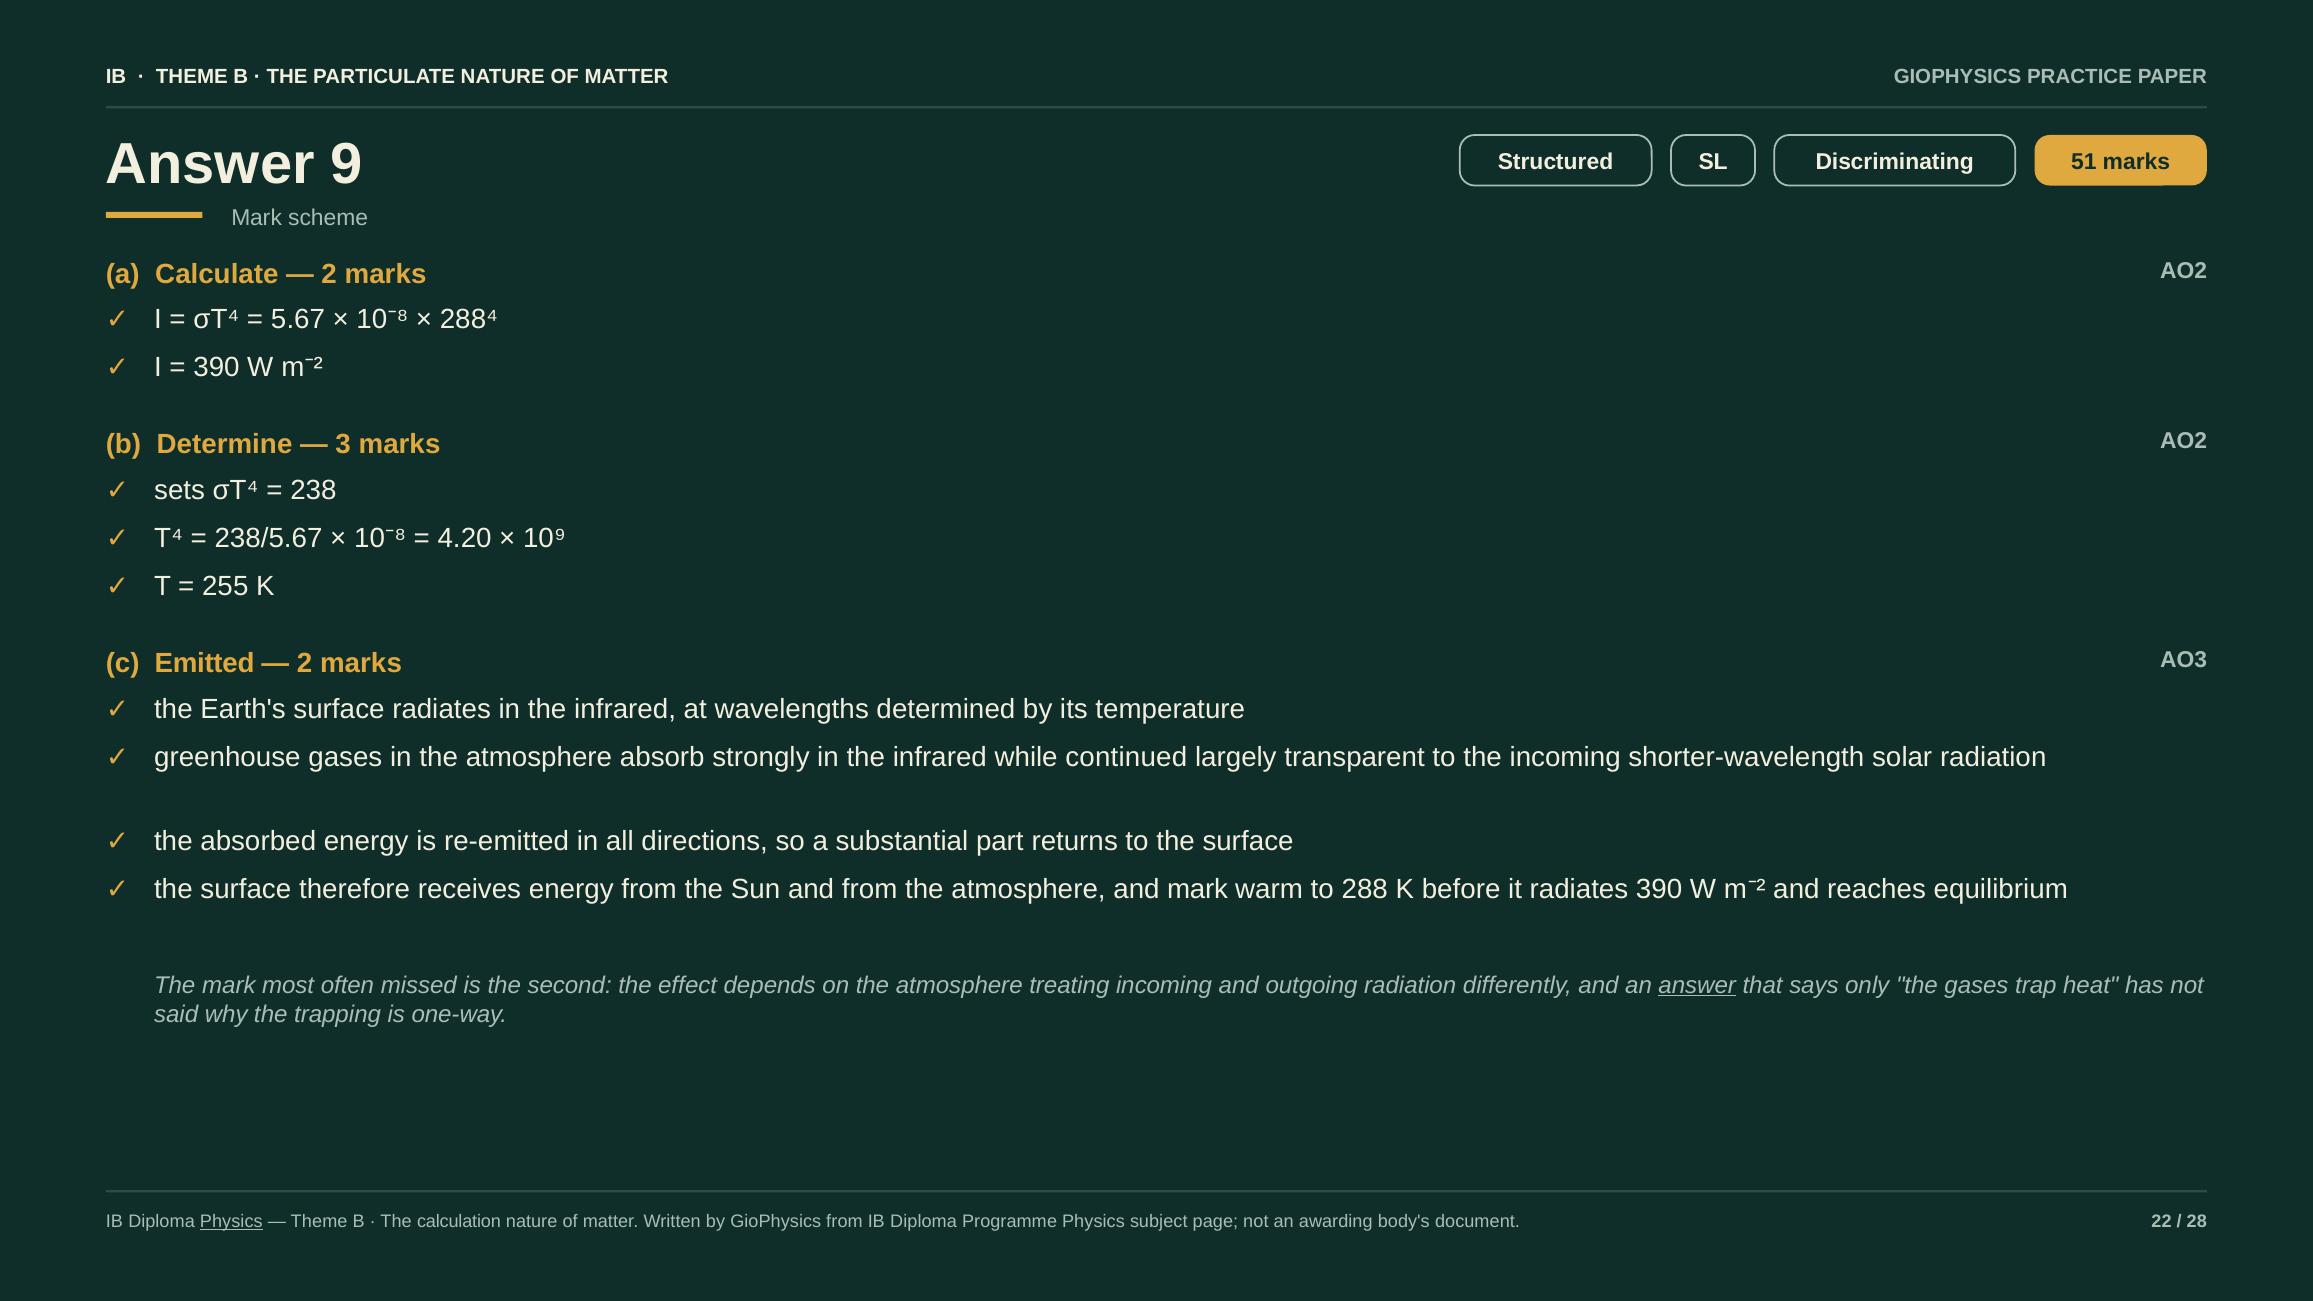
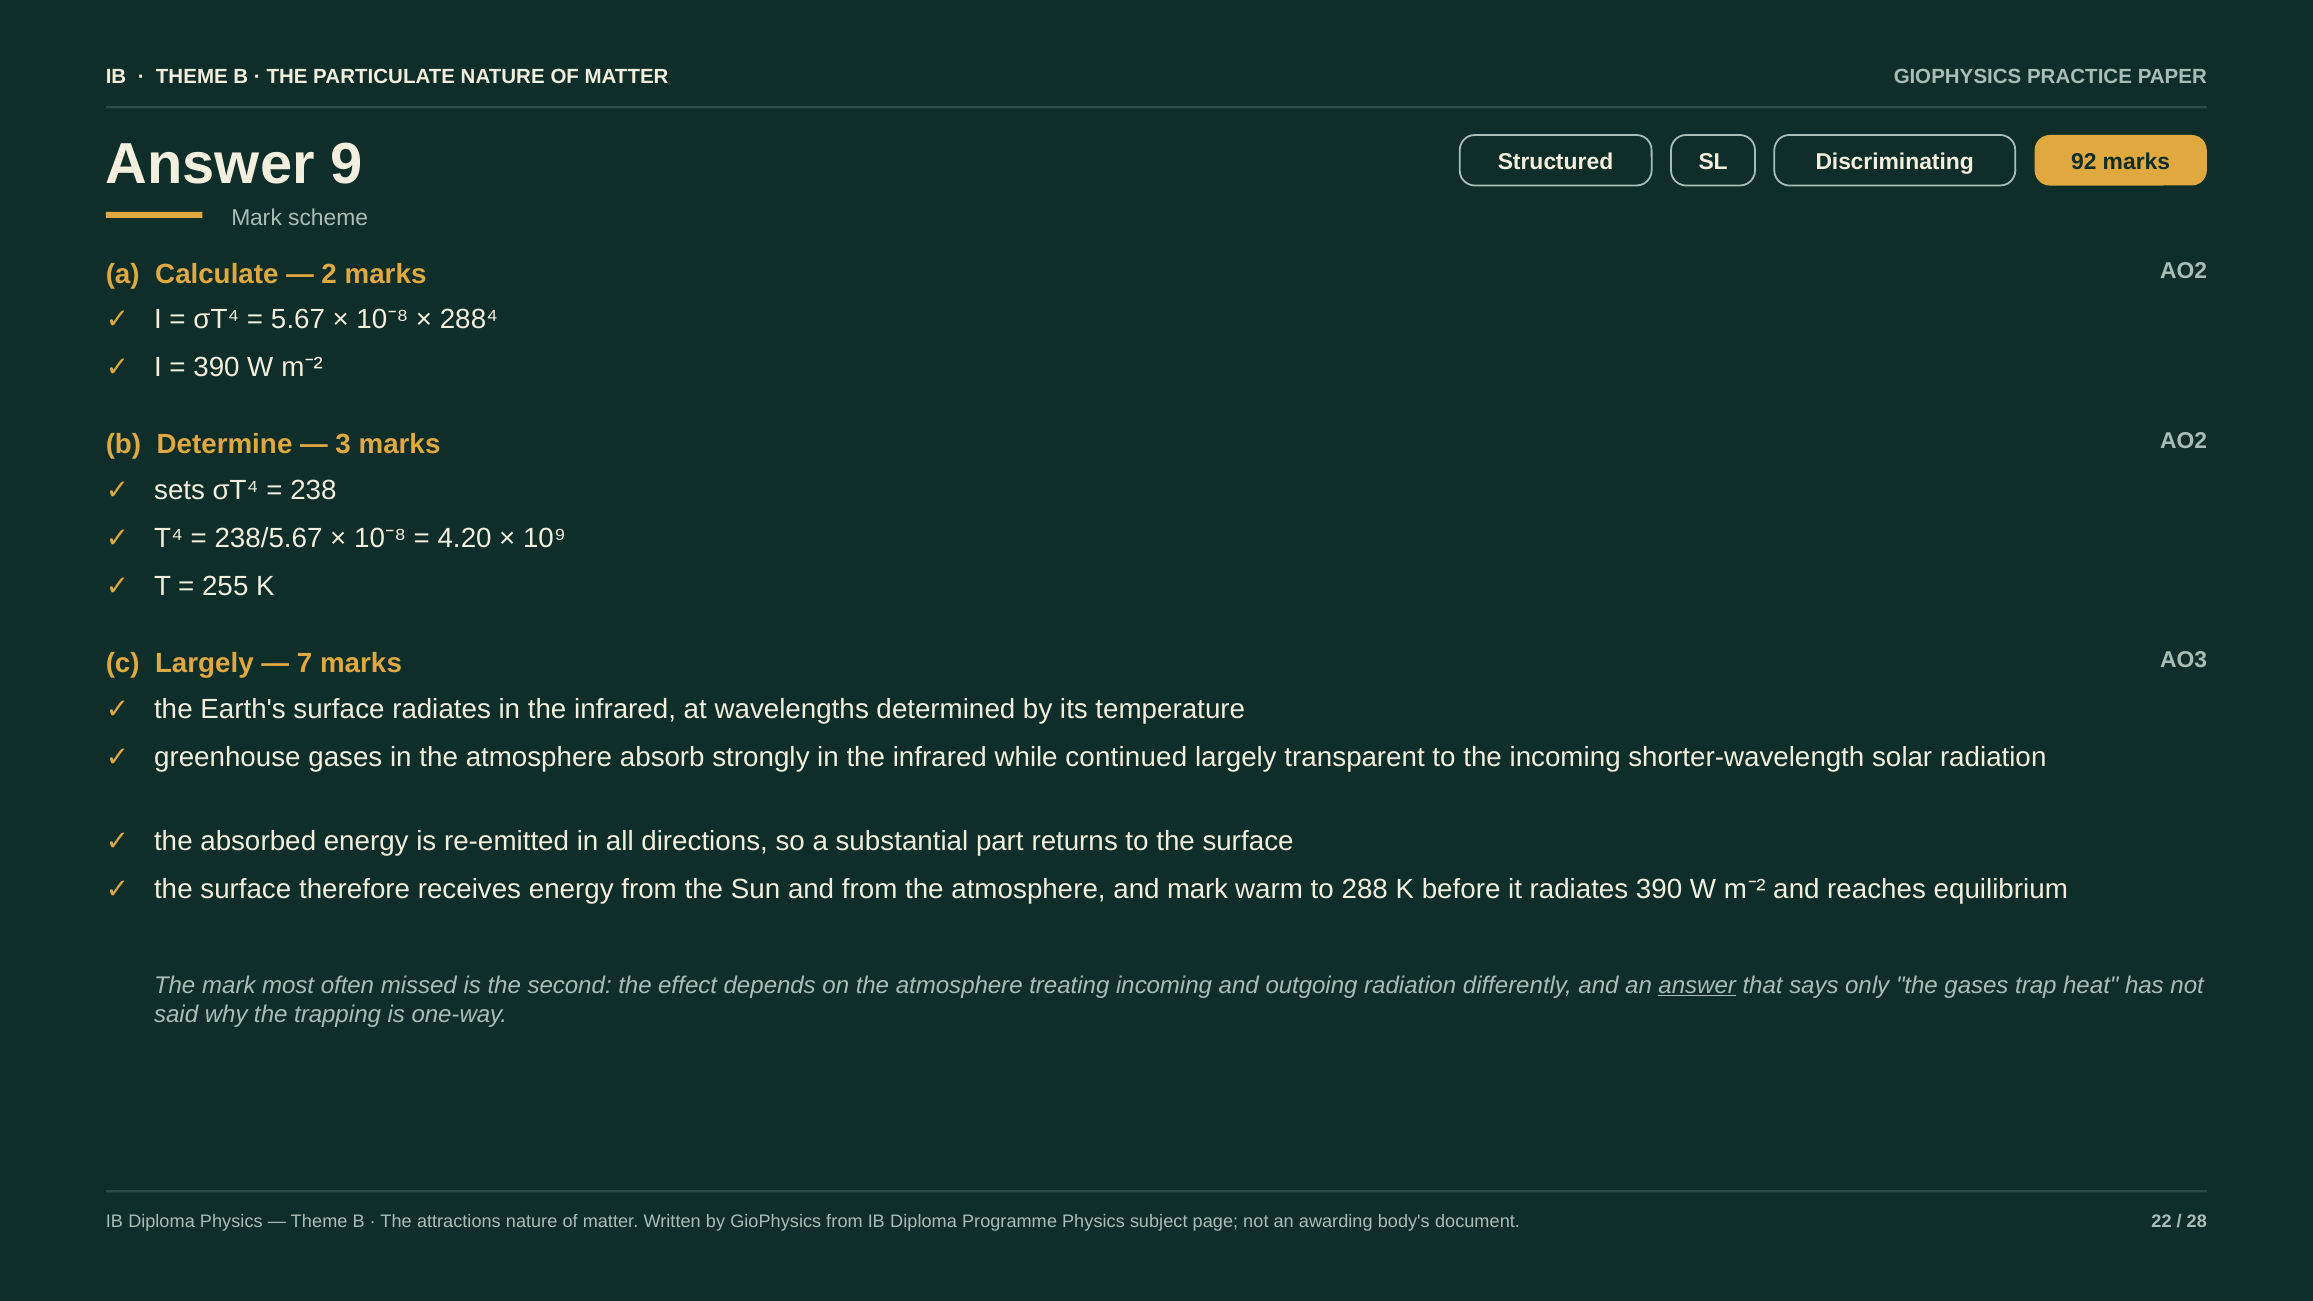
51: 51 -> 92
c Emitted: Emitted -> Largely
2 at (305, 663): 2 -> 7
Physics at (231, 1222) underline: present -> none
calculation: calculation -> attractions
